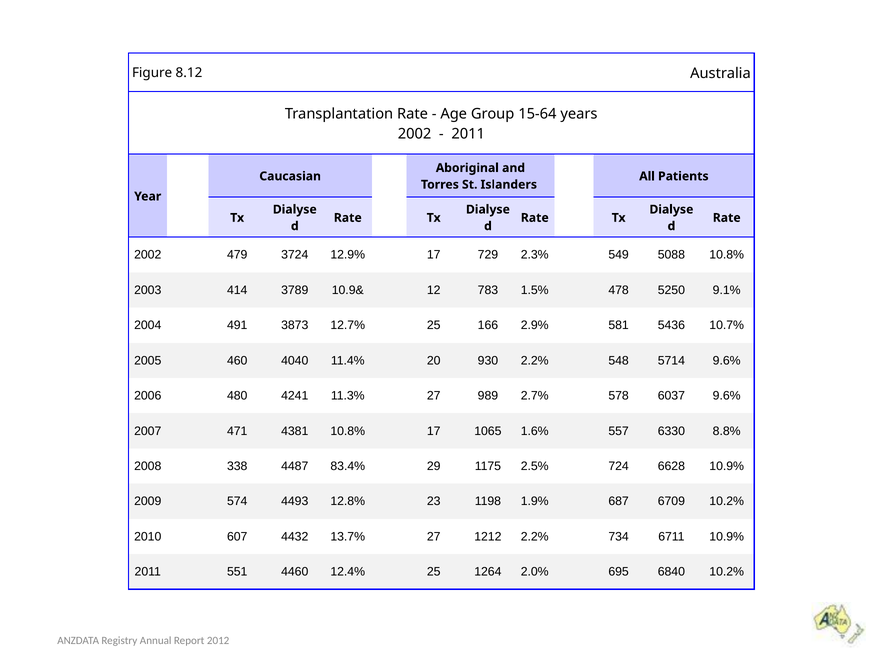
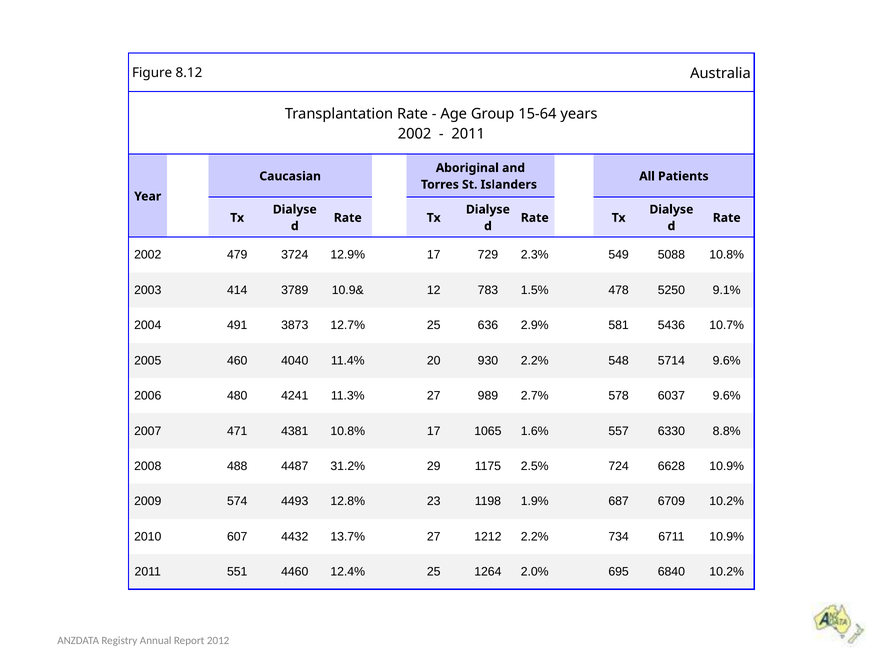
166: 166 -> 636
338: 338 -> 488
83.4%: 83.4% -> 31.2%
